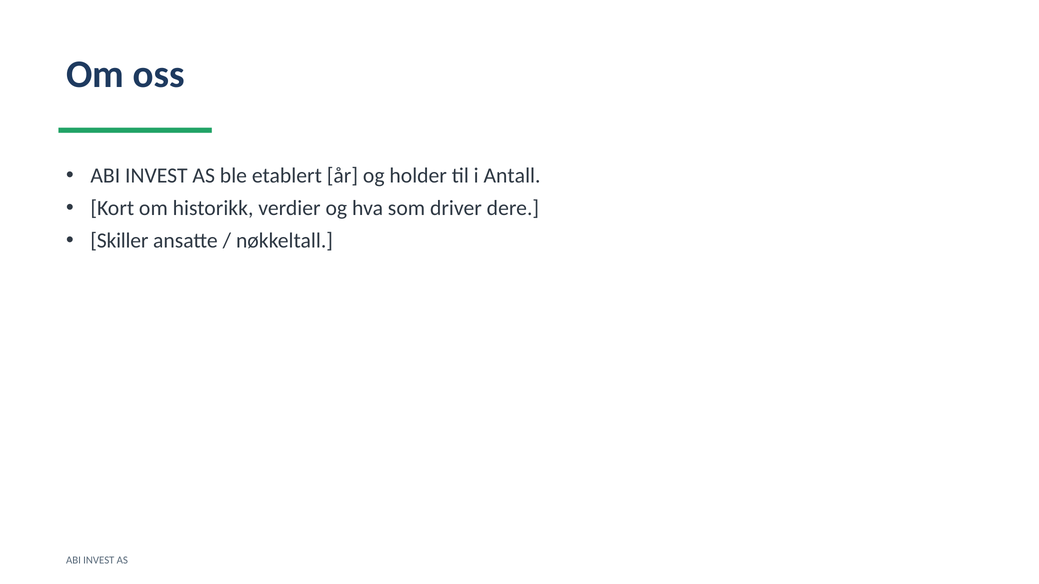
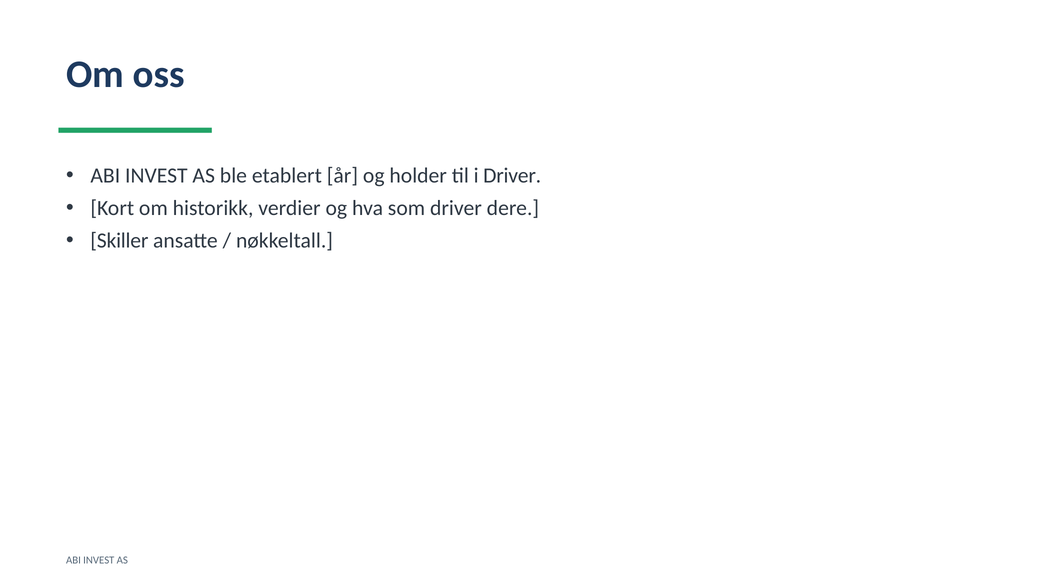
i Antall: Antall -> Driver
